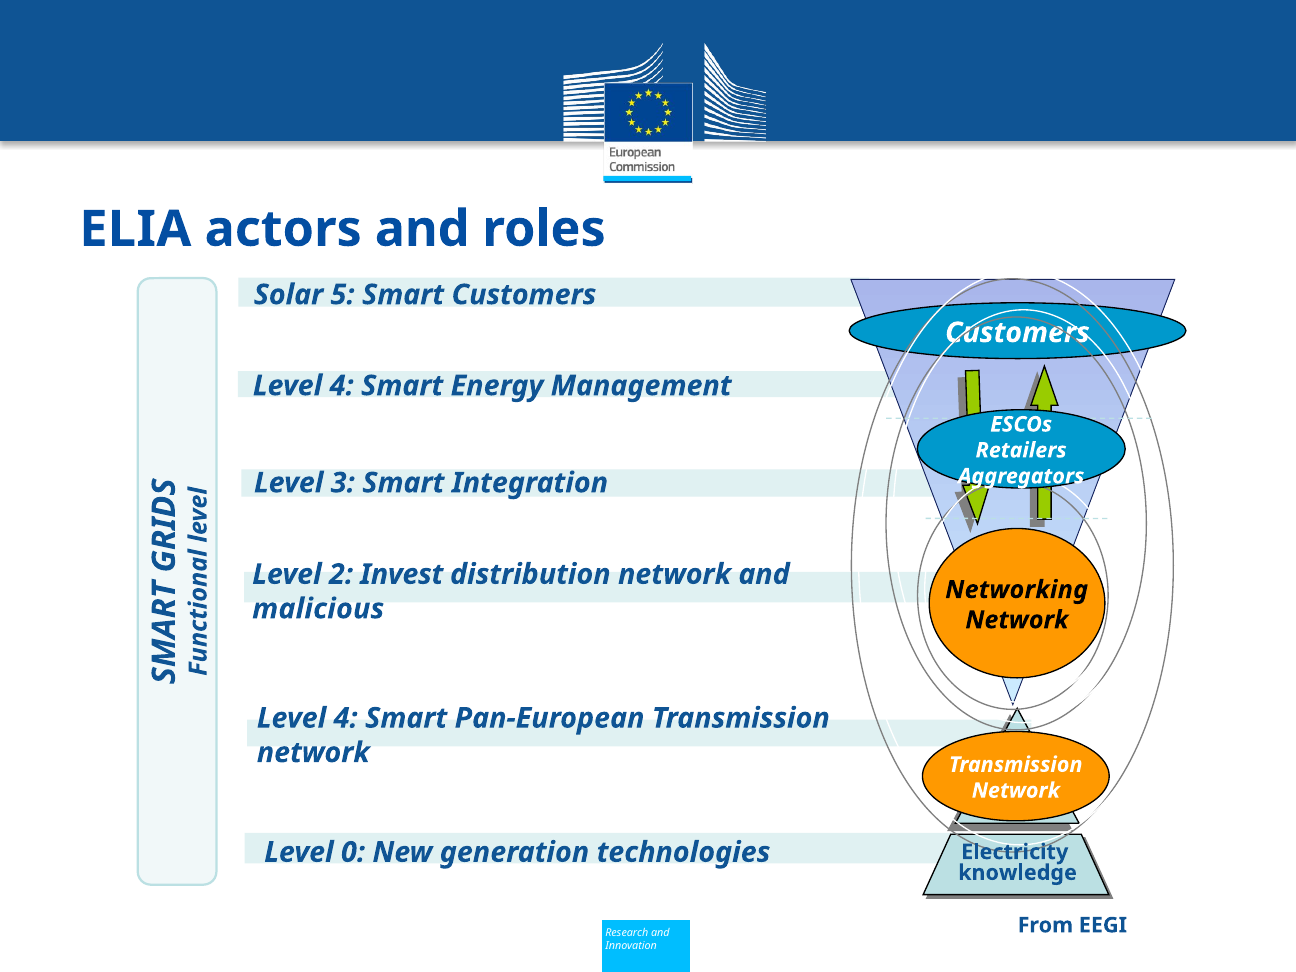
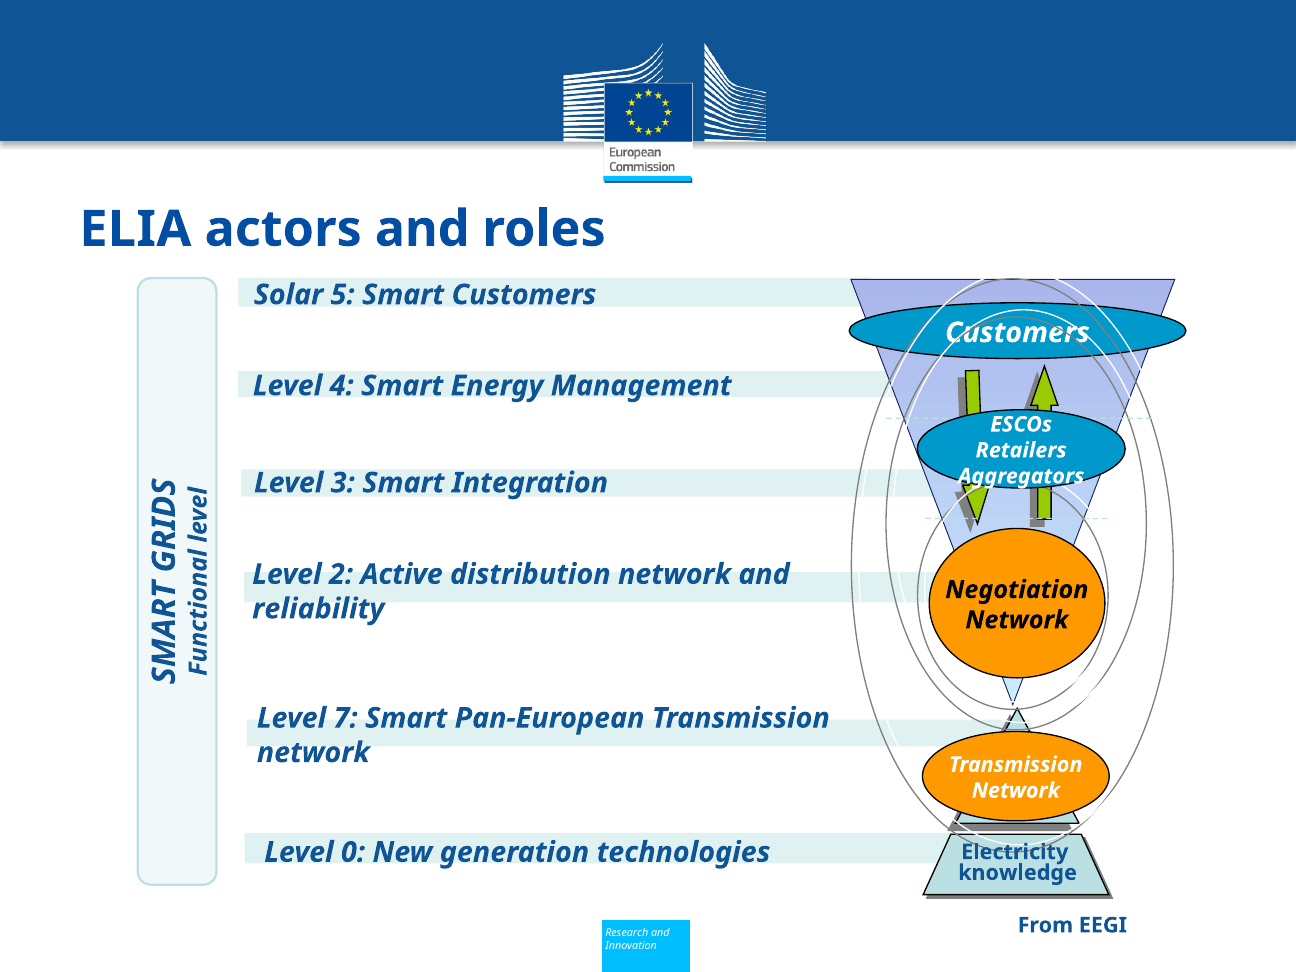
Invest: Invest -> Active
Networking: Networking -> Negotiation
malicious: malicious -> reliability
4 at (346, 718): 4 -> 7
